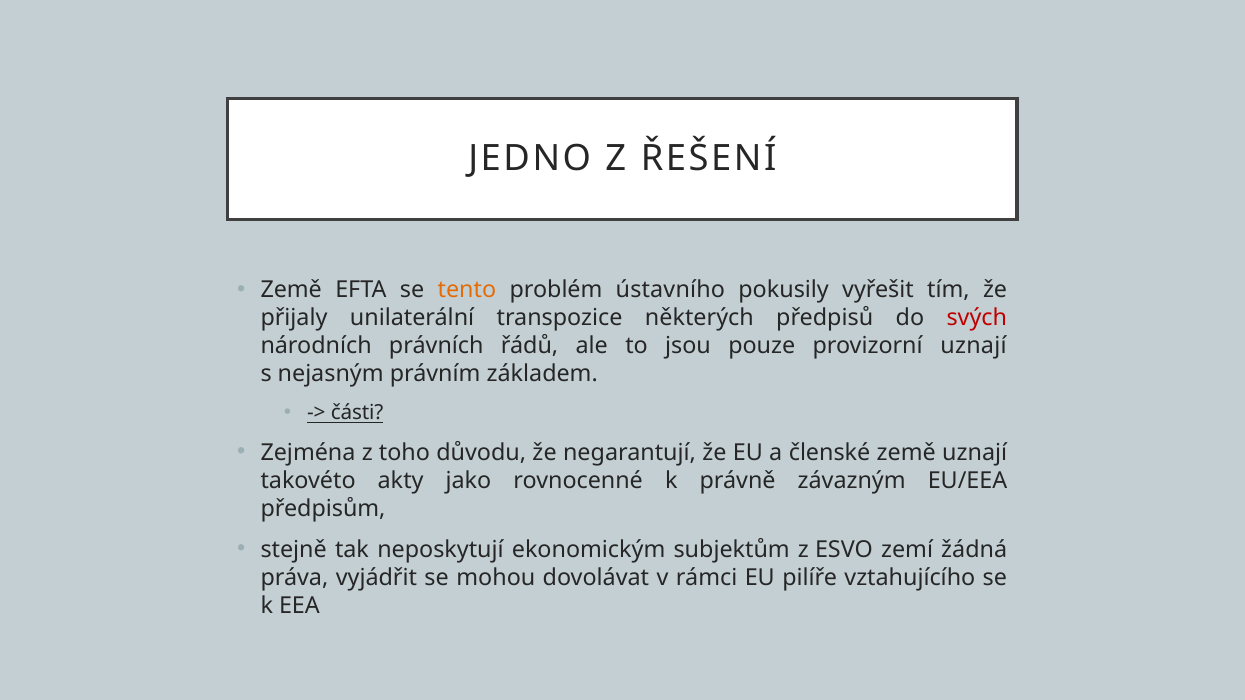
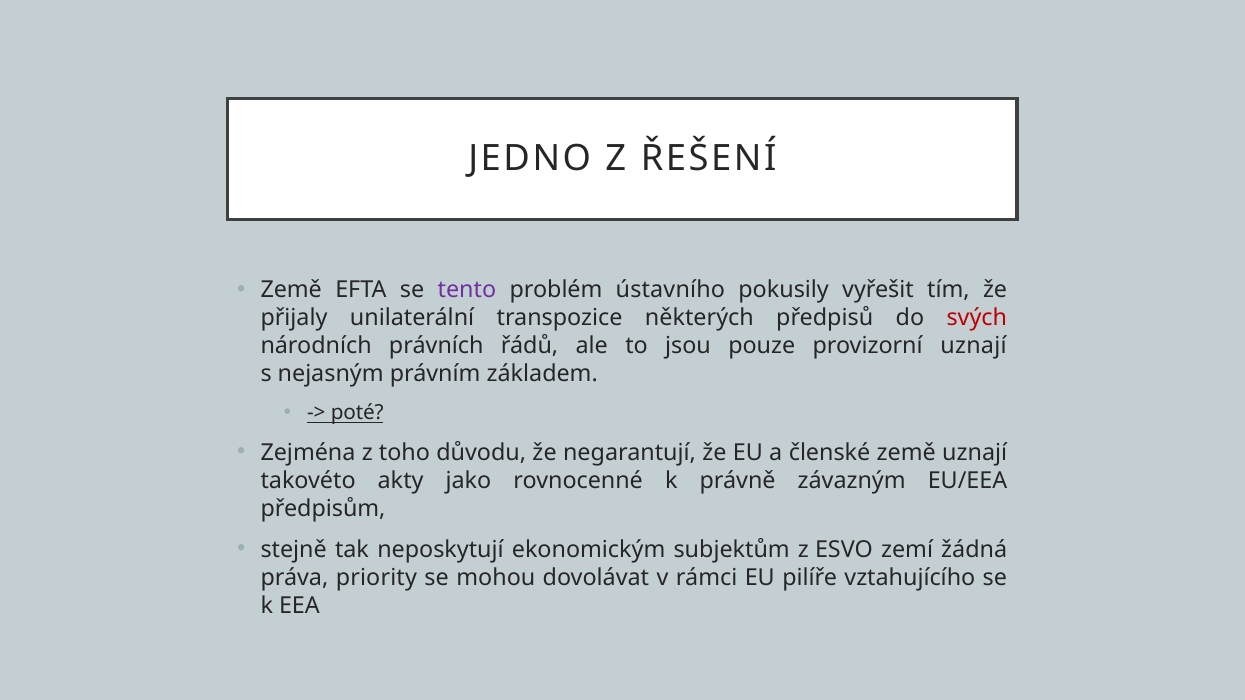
tento colour: orange -> purple
části: části -> poté
vyjádřit: vyjádřit -> priority
